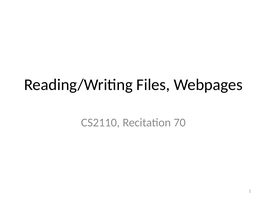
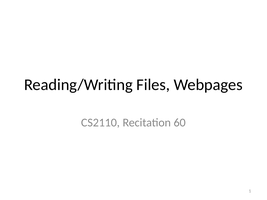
70: 70 -> 60
